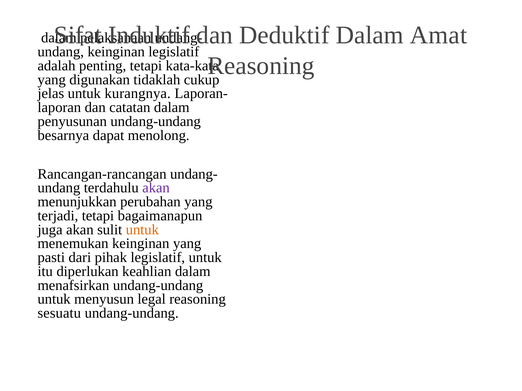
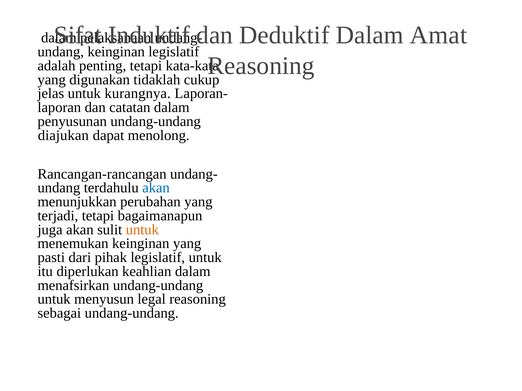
besarnya: besarnya -> diajukan
akan at (156, 188) colour: purple -> blue
sesuatu: sesuatu -> sebagai
